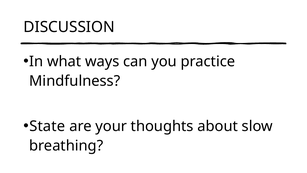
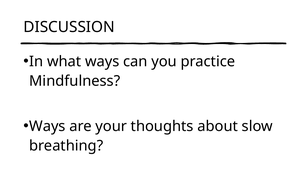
State at (47, 126): State -> Ways
